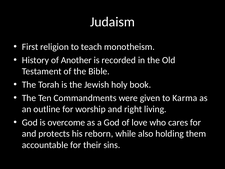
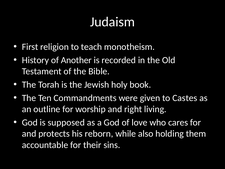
Karma: Karma -> Castes
overcome: overcome -> supposed
